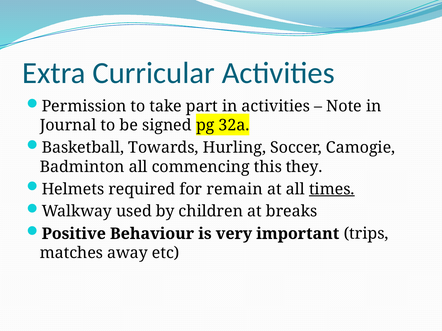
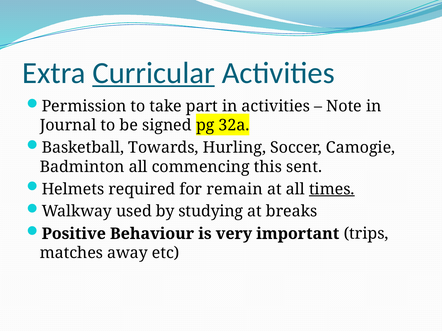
Curricular underline: none -> present
they: they -> sent
children: children -> studying
